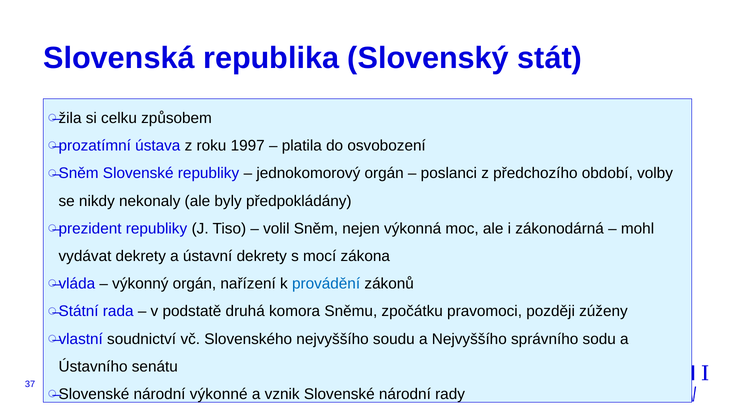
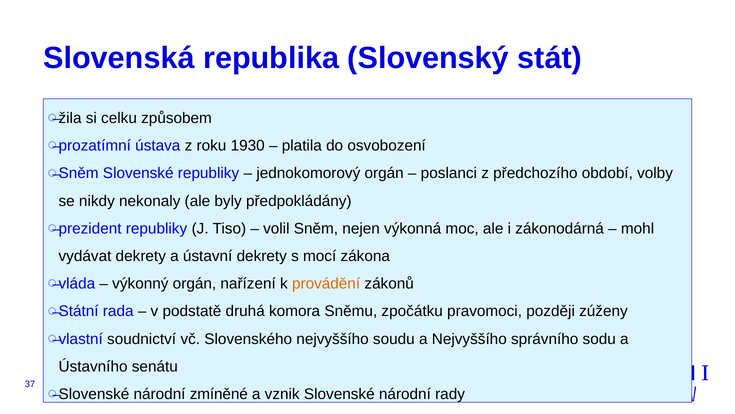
1997: 1997 -> 1930
provádění colour: blue -> orange
výkonné: výkonné -> zmíněné
